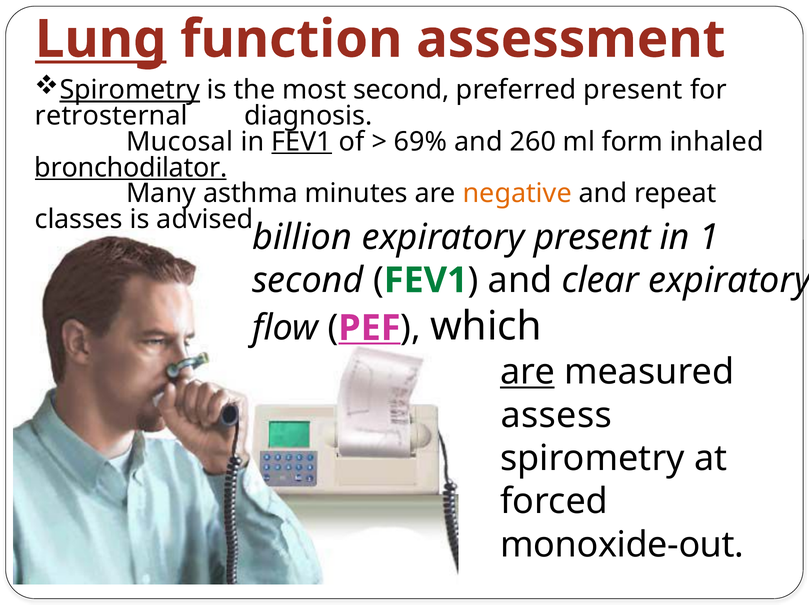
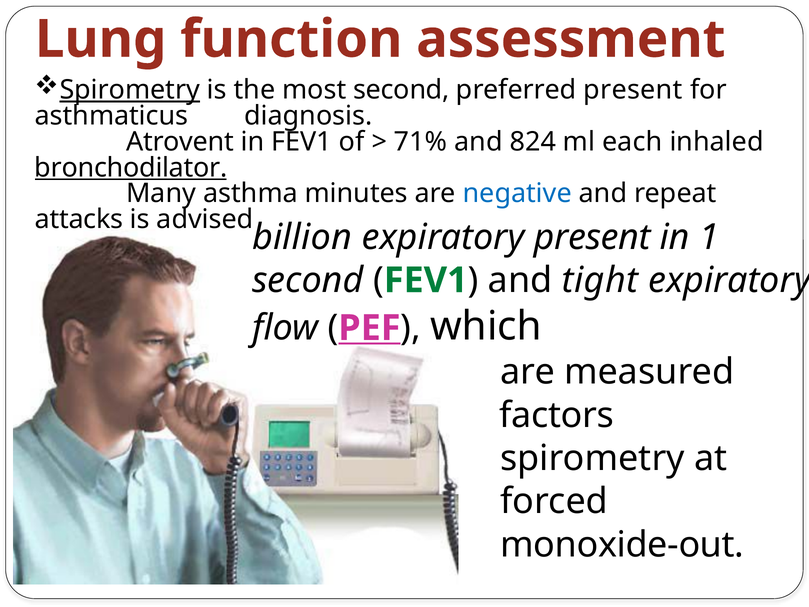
Lung underline: present -> none
retrosternal: retrosternal -> asthmaticus
Mucosal: Mucosal -> Atrovent
FEV1 at (302, 142) underline: present -> none
69%: 69% -> 71%
260: 260 -> 824
form: form -> each
negative colour: orange -> blue
classes: classes -> attacks
clear: clear -> tight
are at (528, 372) underline: present -> none
assess: assess -> factors
